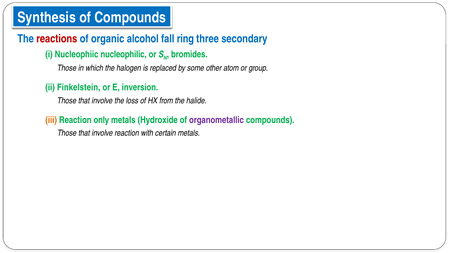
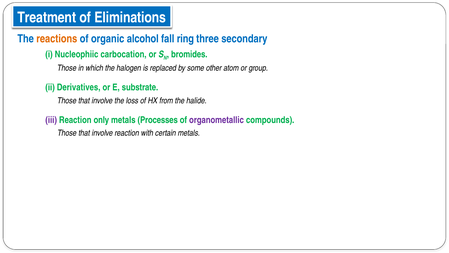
Synthesis: Synthesis -> Treatment
of Compounds: Compounds -> Eliminations
reactions colour: red -> orange
nucleophilic: nucleophilic -> carbocation
Finkelstein: Finkelstein -> Derivatives
inversion: inversion -> substrate
iii colour: orange -> purple
Hydroxide: Hydroxide -> Processes
